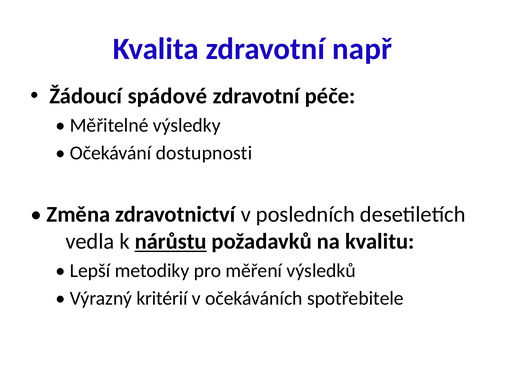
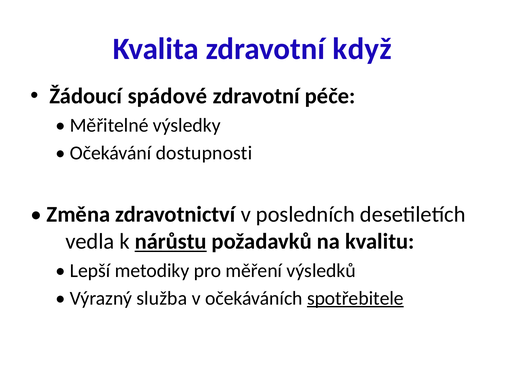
např: např -> když
kritérií: kritérií -> služba
spotřebitele underline: none -> present
